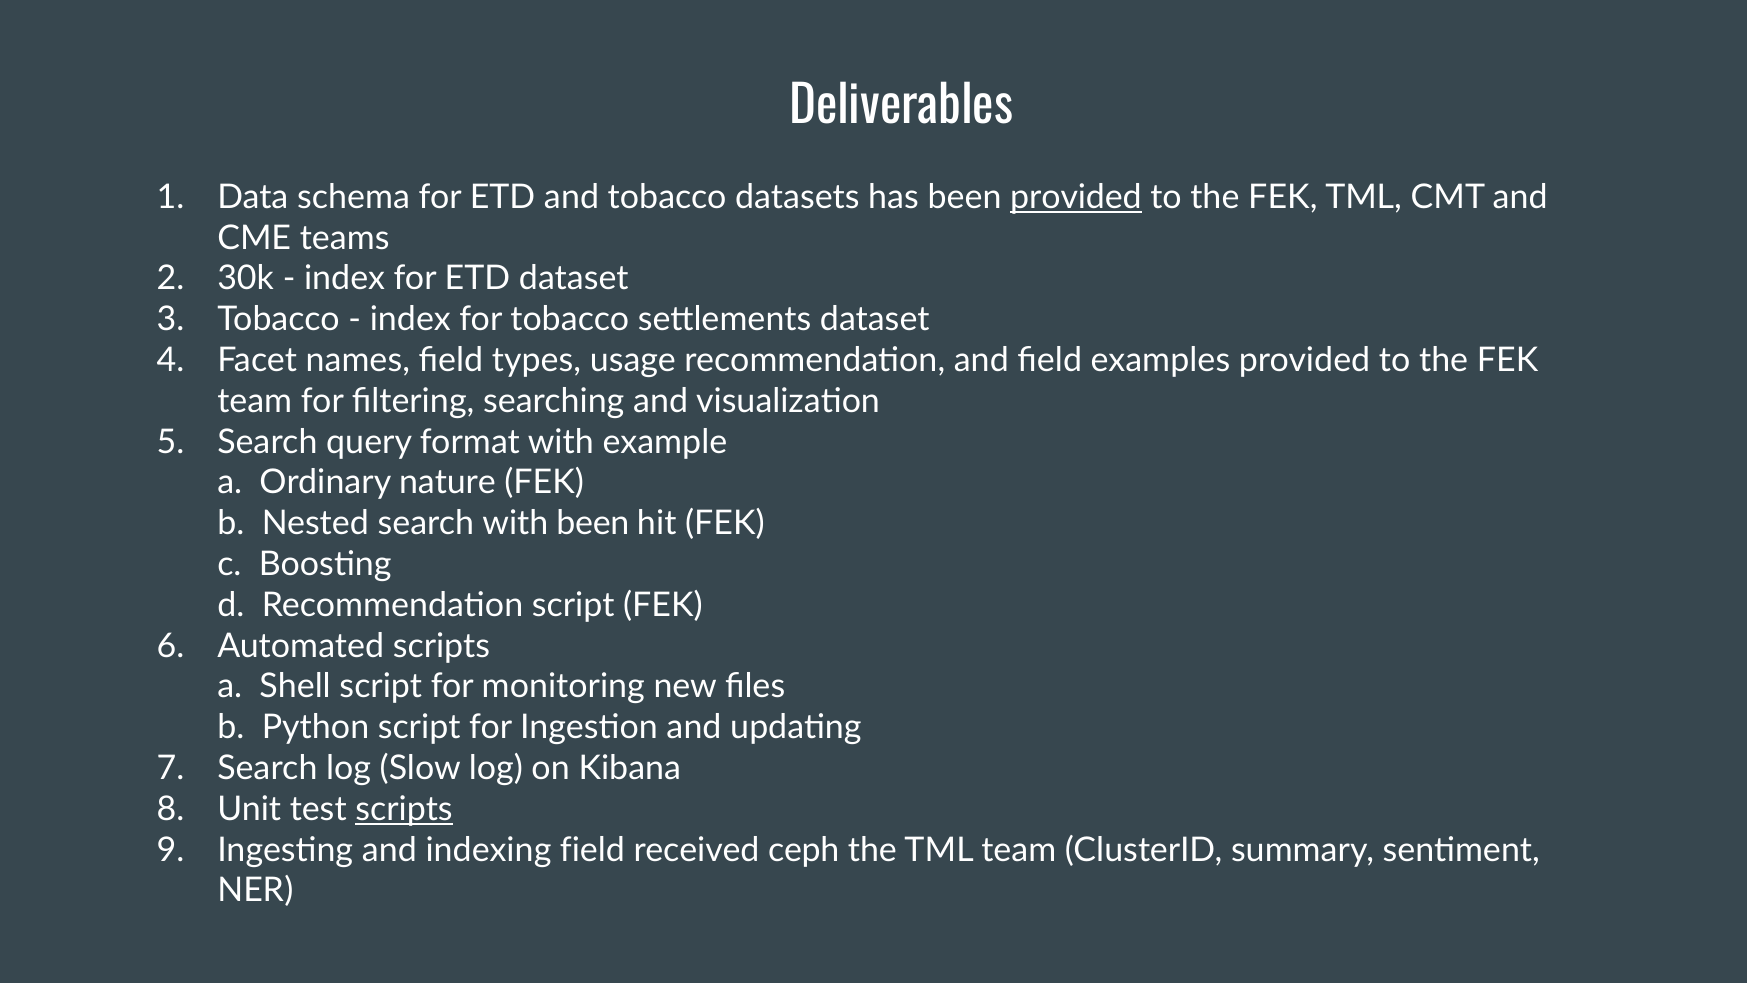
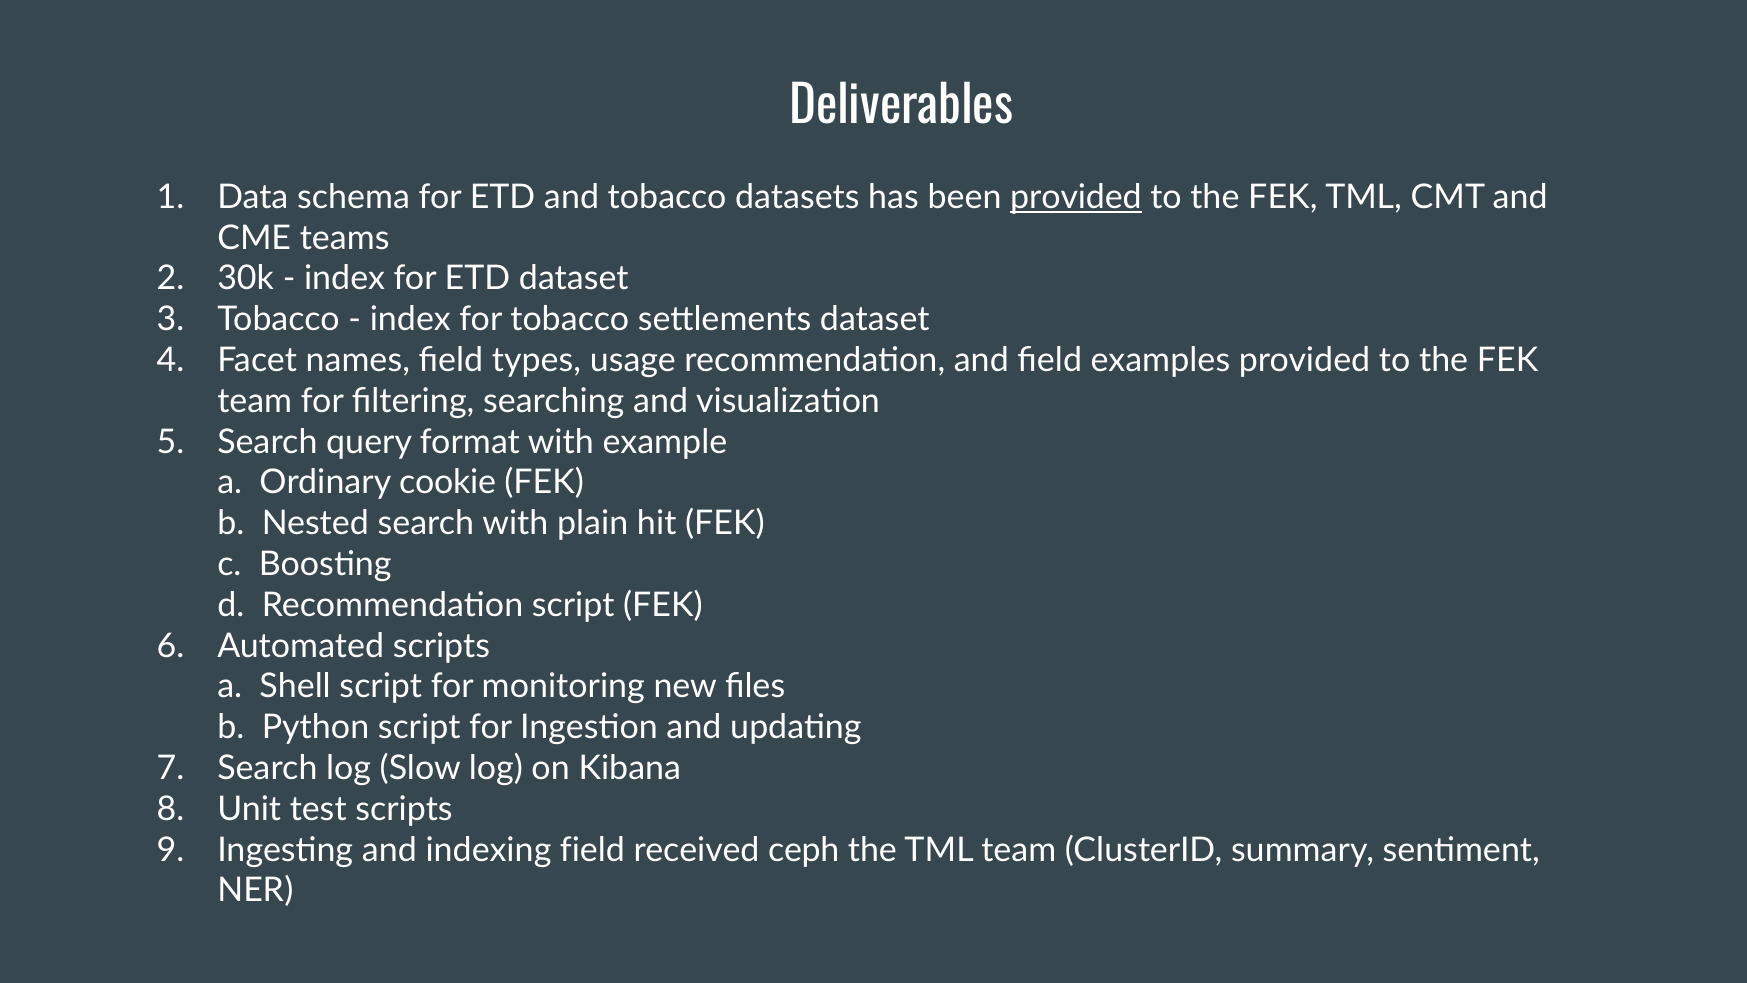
nature: nature -> cookie
with been: been -> plain
scripts at (404, 809) underline: present -> none
